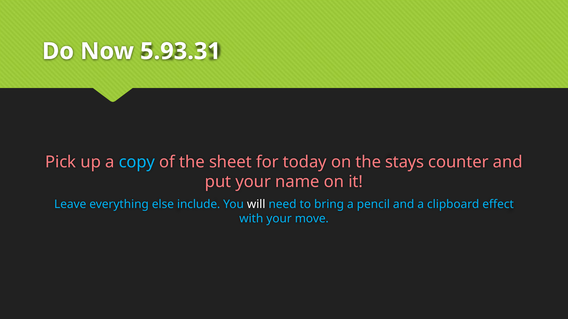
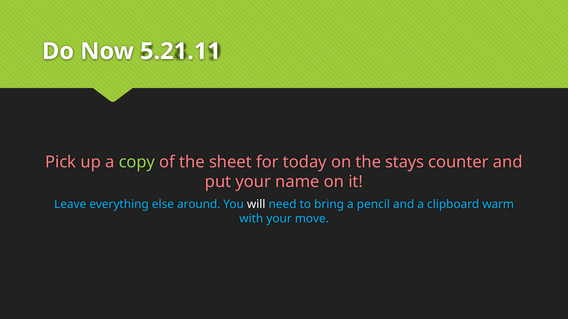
5.93.31: 5.93.31 -> 5.21.11
copy colour: light blue -> light green
include: include -> around
effect: effect -> warm
